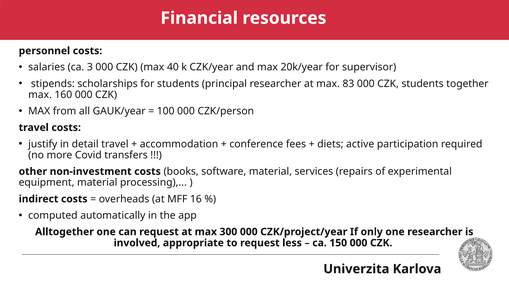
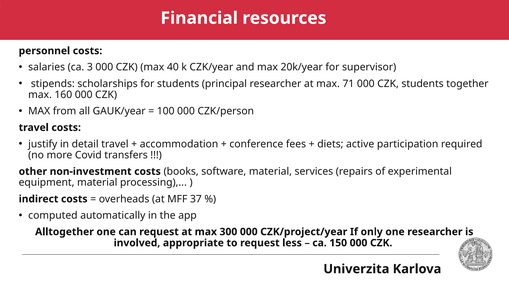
83: 83 -> 71
16: 16 -> 37
